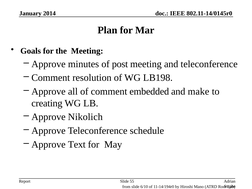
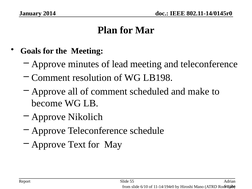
post: post -> lead
embedded: embedded -> scheduled
creating: creating -> become
